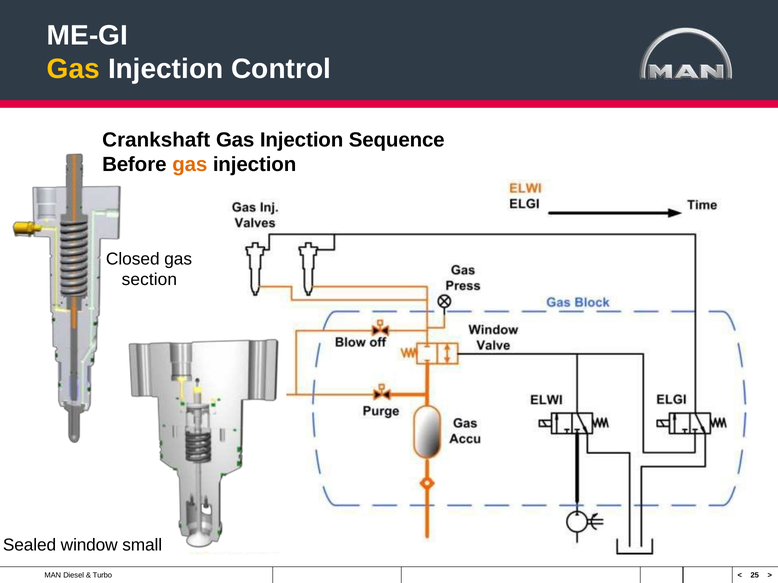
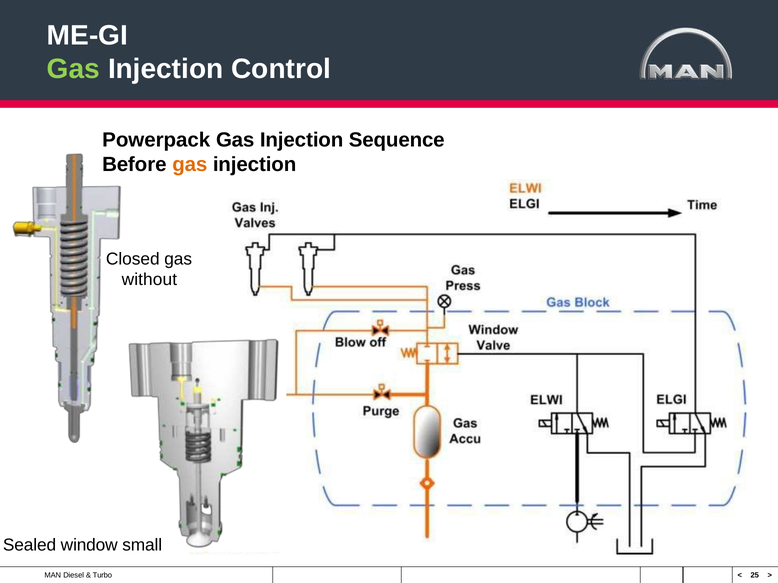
Gas at (74, 69) colour: yellow -> light green
Crankshaft: Crankshaft -> Powerpack
section: section -> without
